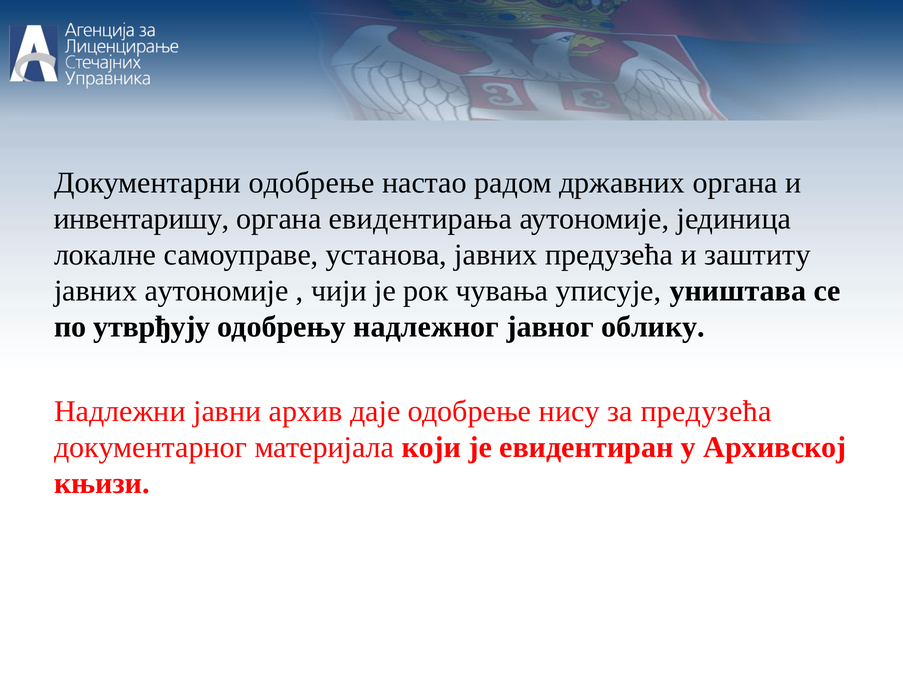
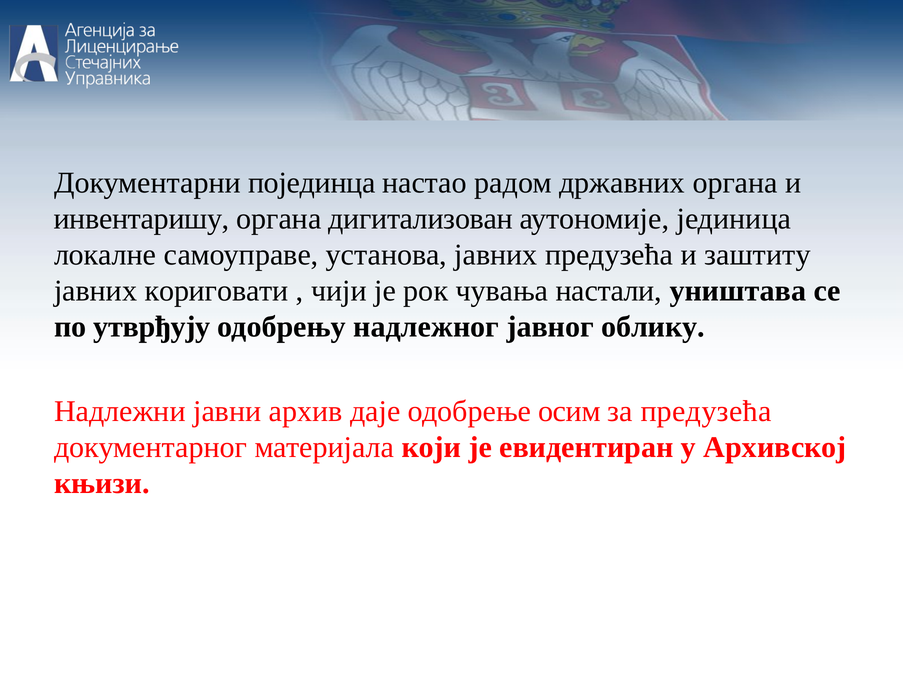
Документарни одобрење: одобрење -> појединца
евидентирања: евидентирања -> дигитализован
јавних аутономије: аутономије -> кориговати
уписује: уписује -> настали
нису: нису -> осим
